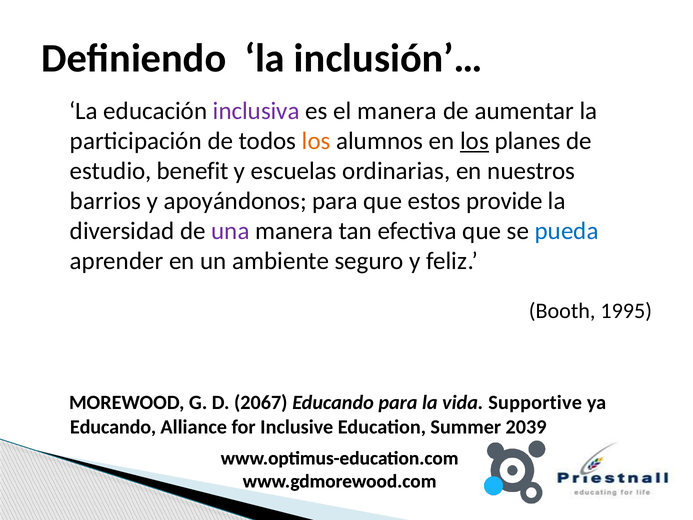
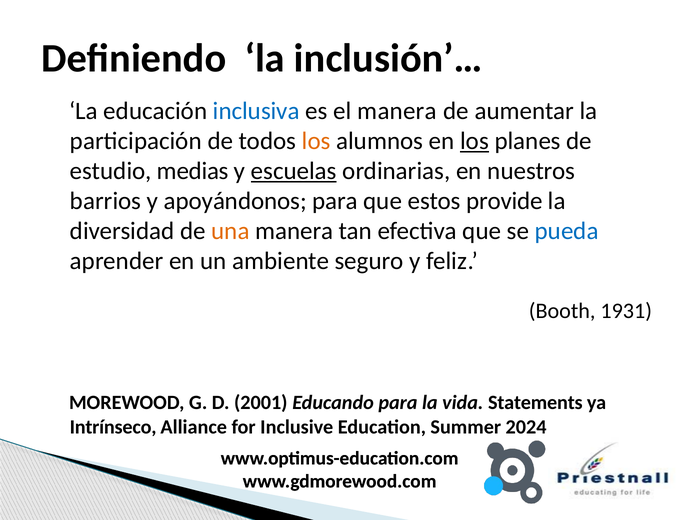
inclusiva colour: purple -> blue
benefit: benefit -> medias
escuelas underline: none -> present
una colour: purple -> orange
1995: 1995 -> 1931
2067: 2067 -> 2001
Supportive: Supportive -> Statements
Educando at (113, 427): Educando -> Intrínseco
2039: 2039 -> 2024
